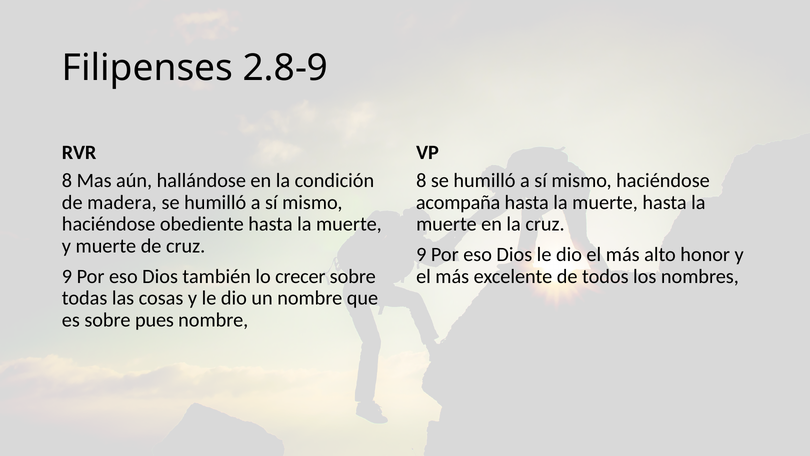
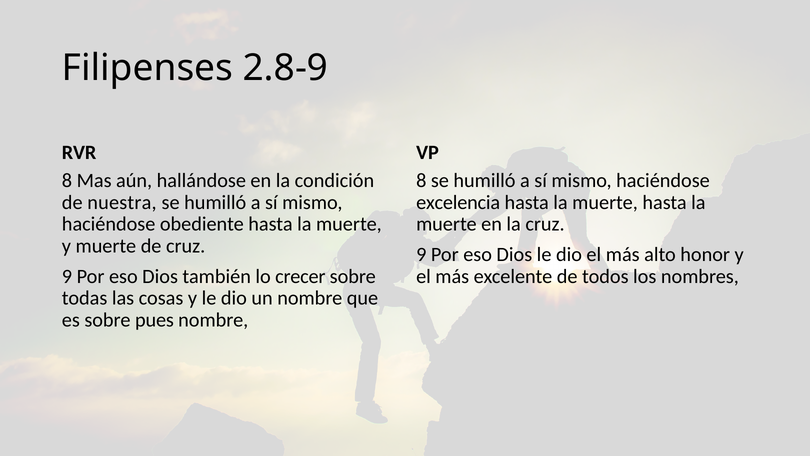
madera: madera -> nuestra
acompaña: acompaña -> excelencia
